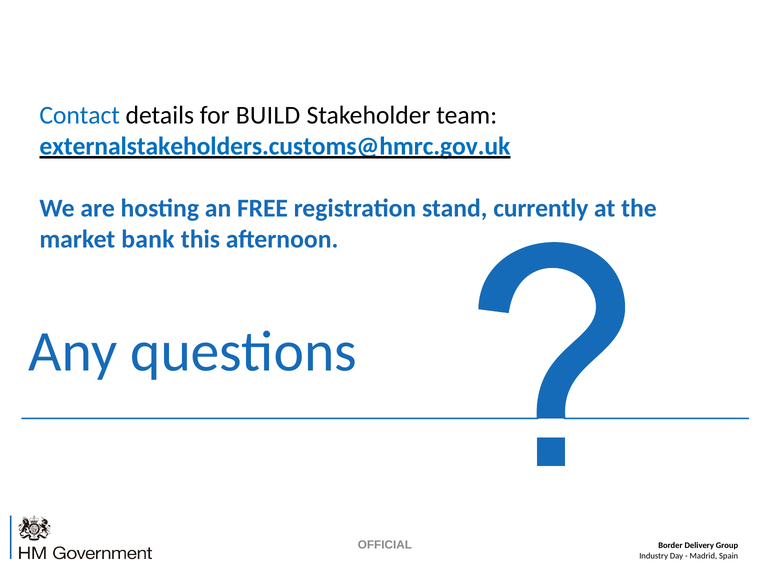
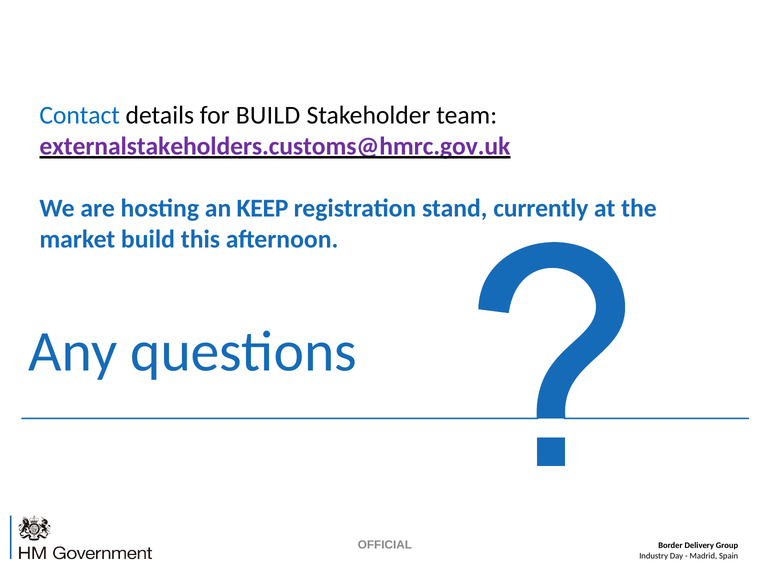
externalstakeholders.customs@hmrc.gov.uk colour: blue -> purple
FREE: FREE -> KEEP
market bank: bank -> build
